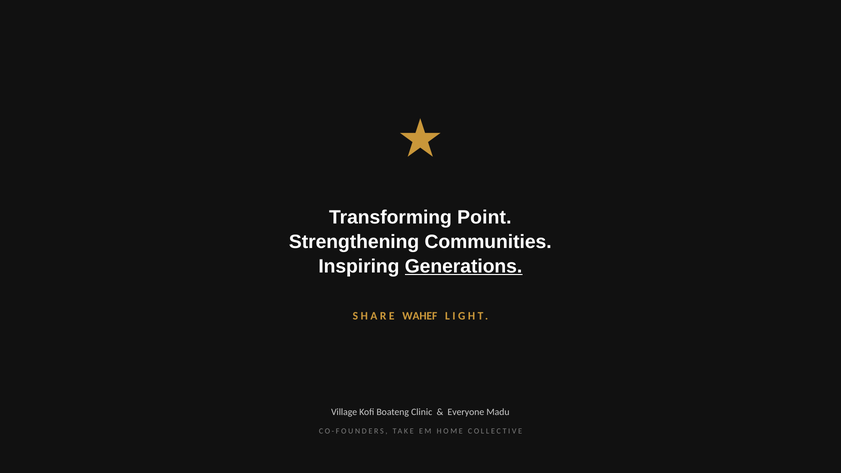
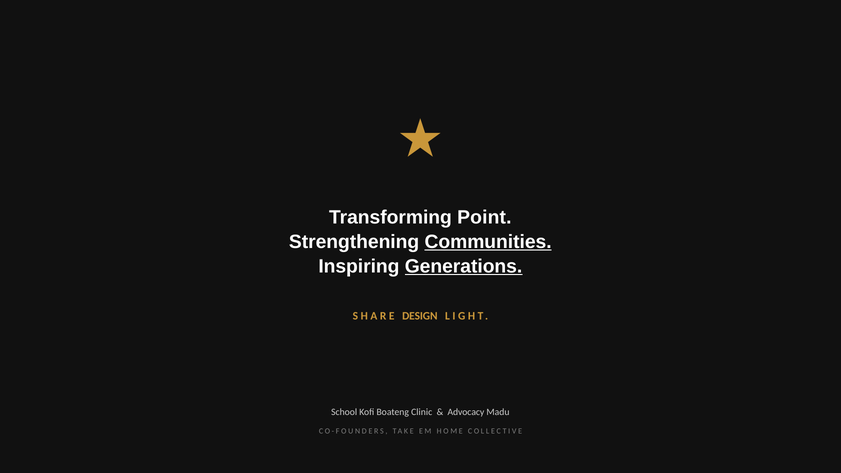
Communities underline: none -> present
WAHEF: WAHEF -> DESIGN
Village: Village -> School
Everyone: Everyone -> Advocacy
